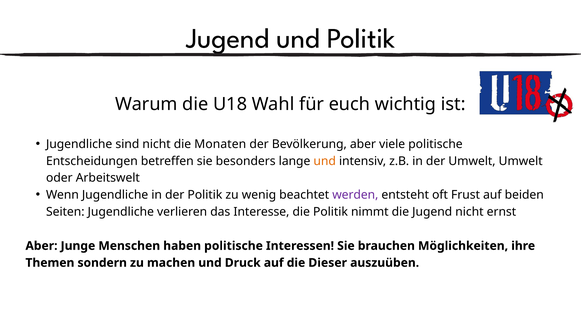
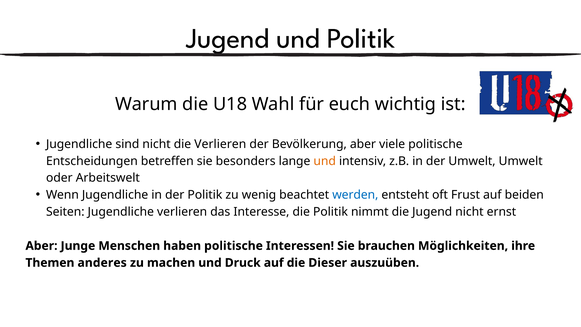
die Monaten: Monaten -> Verlieren
werden colour: purple -> blue
sondern: sondern -> anderes
